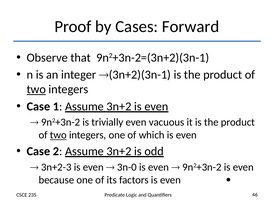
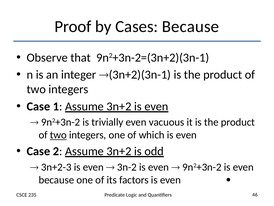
Cases Forward: Forward -> Because
two at (36, 89) underline: present -> none
3n-0: 3n-0 -> 3n-2
